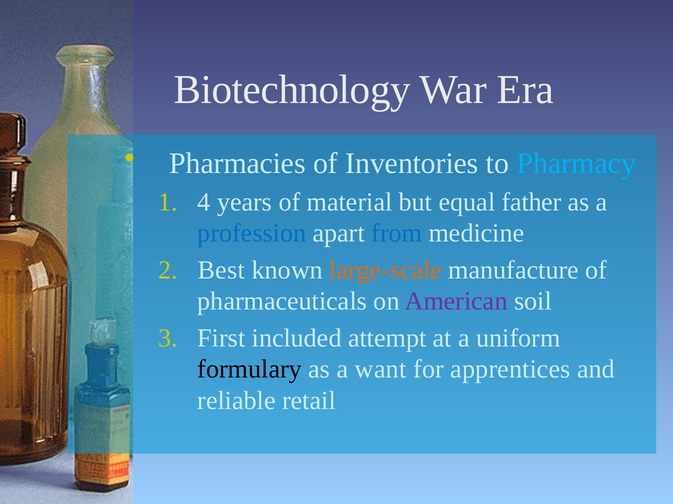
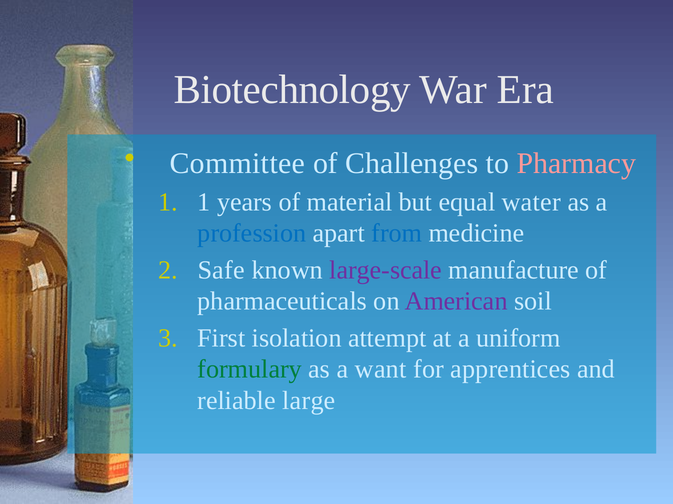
Pharmacies: Pharmacies -> Committee
Inventories: Inventories -> Challenges
Pharmacy colour: light blue -> pink
4 at (204, 202): 4 -> 1
father: father -> water
Best: Best -> Safe
large-scale colour: orange -> purple
included: included -> isolation
formulary colour: black -> green
retail: retail -> large
